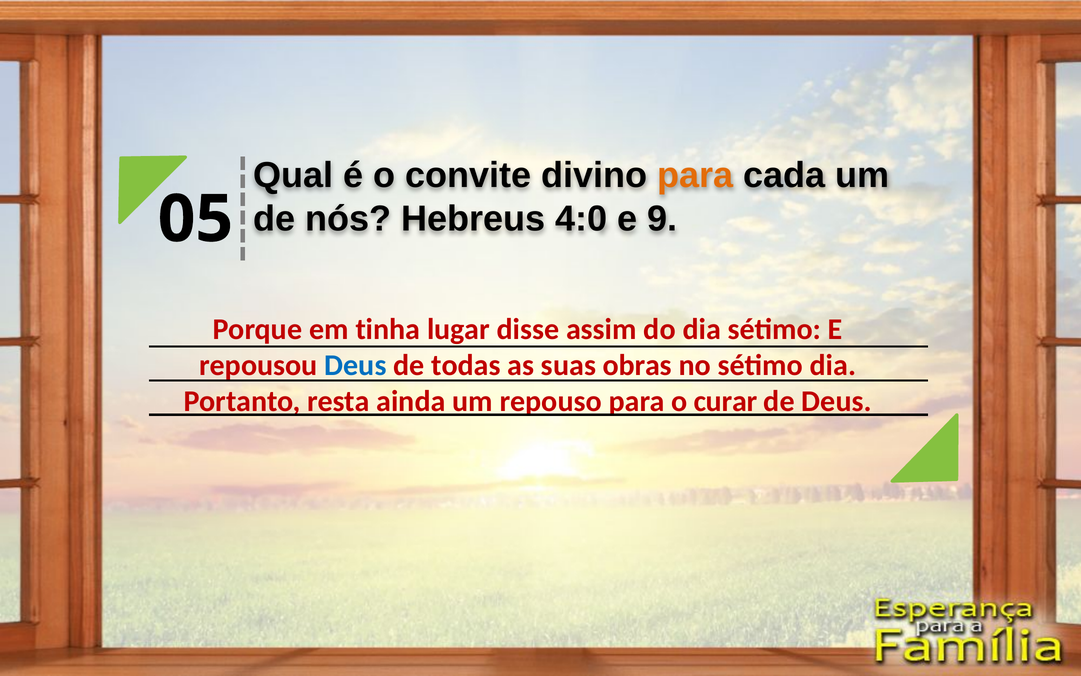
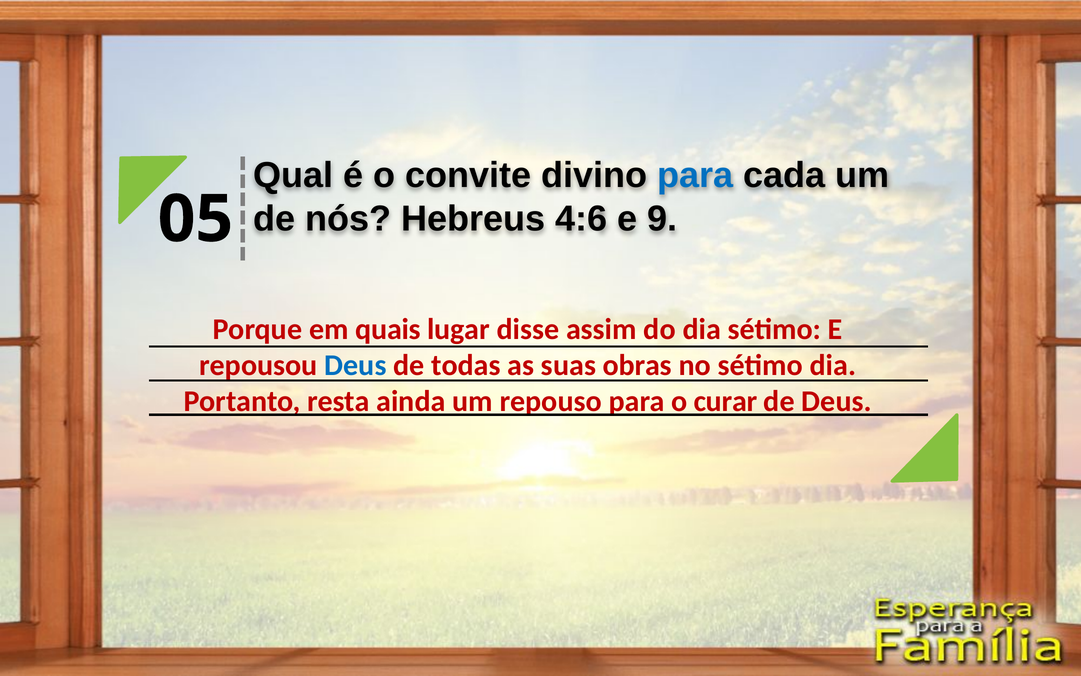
para at (695, 175) colour: orange -> blue
4:0: 4:0 -> 4:6
tinha: tinha -> quais
